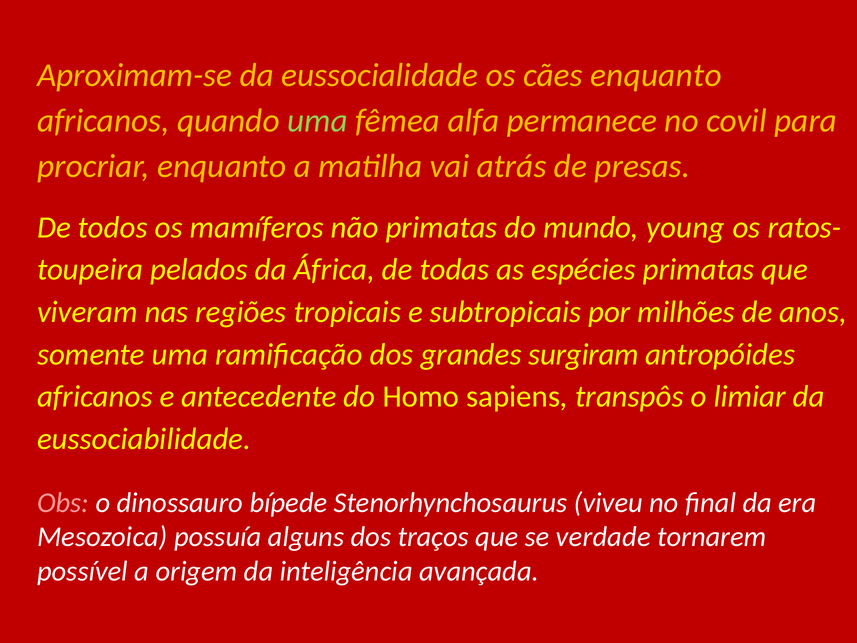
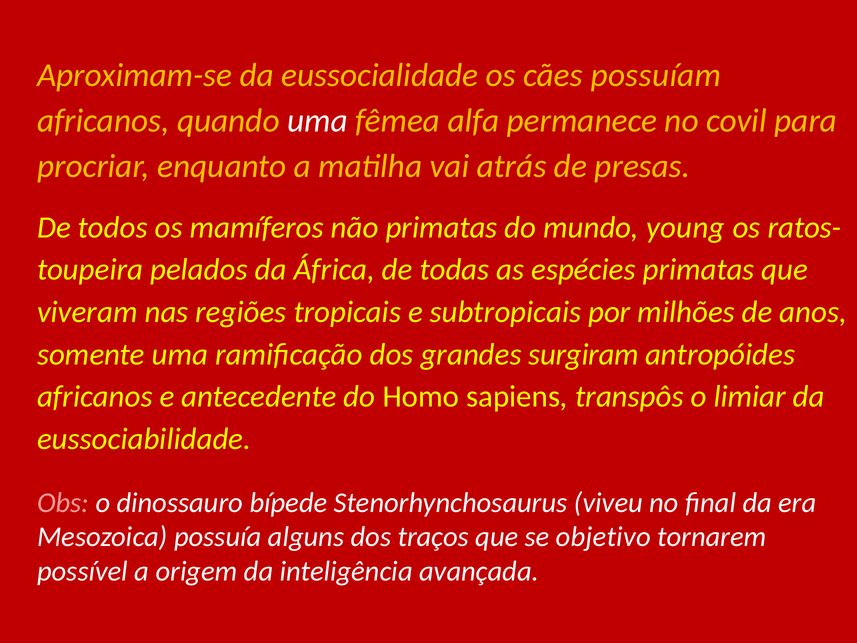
cães enquanto: enquanto -> possuíam
uma at (317, 121) colour: light green -> white
verdade: verdade -> objetivo
